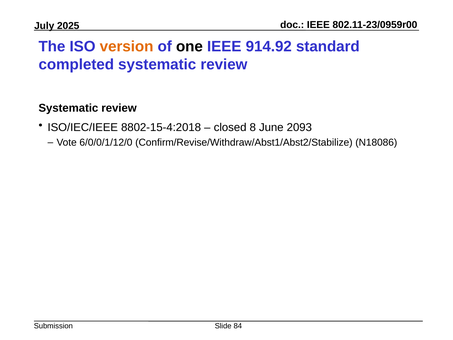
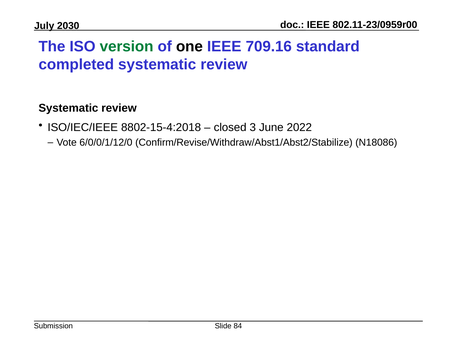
2025: 2025 -> 2030
version colour: orange -> green
914.92: 914.92 -> 709.16
8: 8 -> 3
2093: 2093 -> 2022
